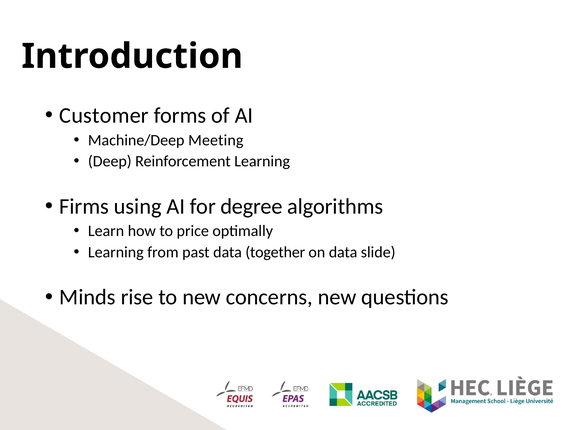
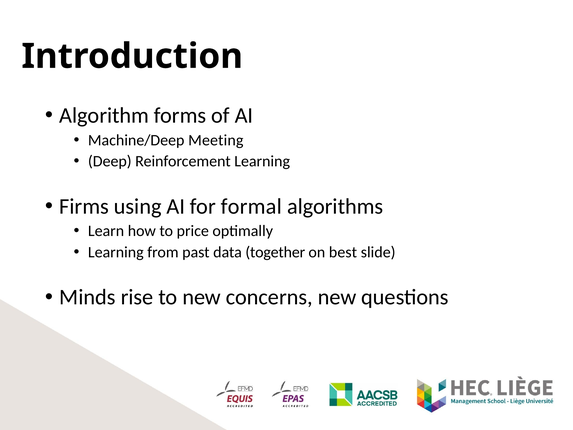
Customer: Customer -> Algorithm
degree: degree -> formal
on data: data -> best
